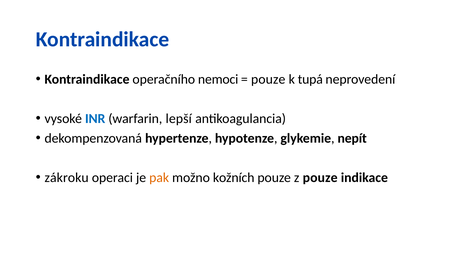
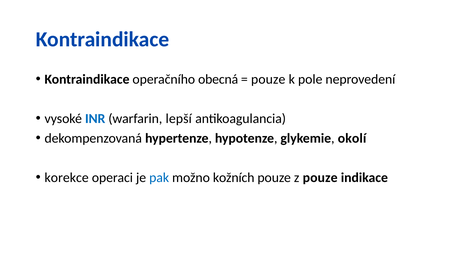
nemoci: nemoci -> obecná
tupá: tupá -> pole
nepít: nepít -> okolí
zákroku: zákroku -> korekce
pak colour: orange -> blue
